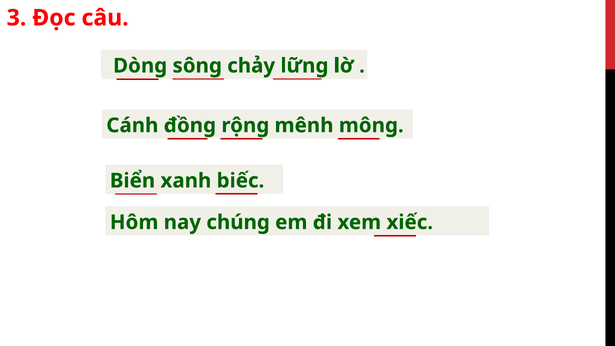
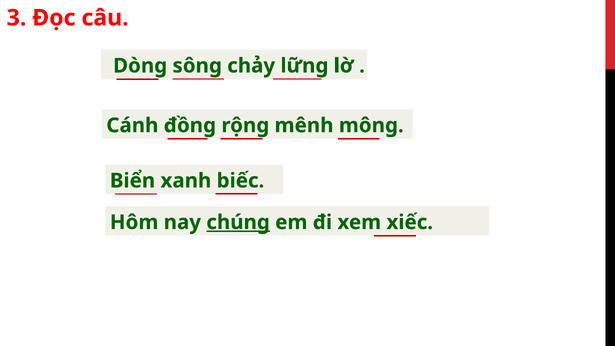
chúng underline: none -> present
